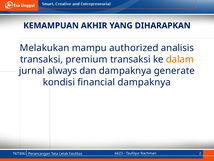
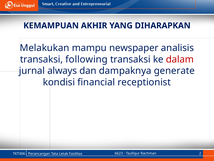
authorized: authorized -> newspaper
premium: premium -> following
dalam colour: orange -> red
financial dampaknya: dampaknya -> receptionist
